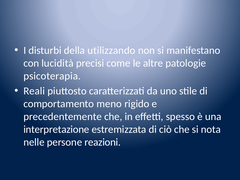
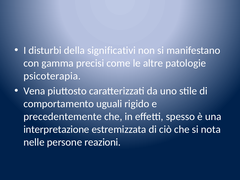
utilizzando: utilizzando -> significativi
lucidità: lucidità -> gamma
Reali: Reali -> Vena
meno: meno -> uguali
